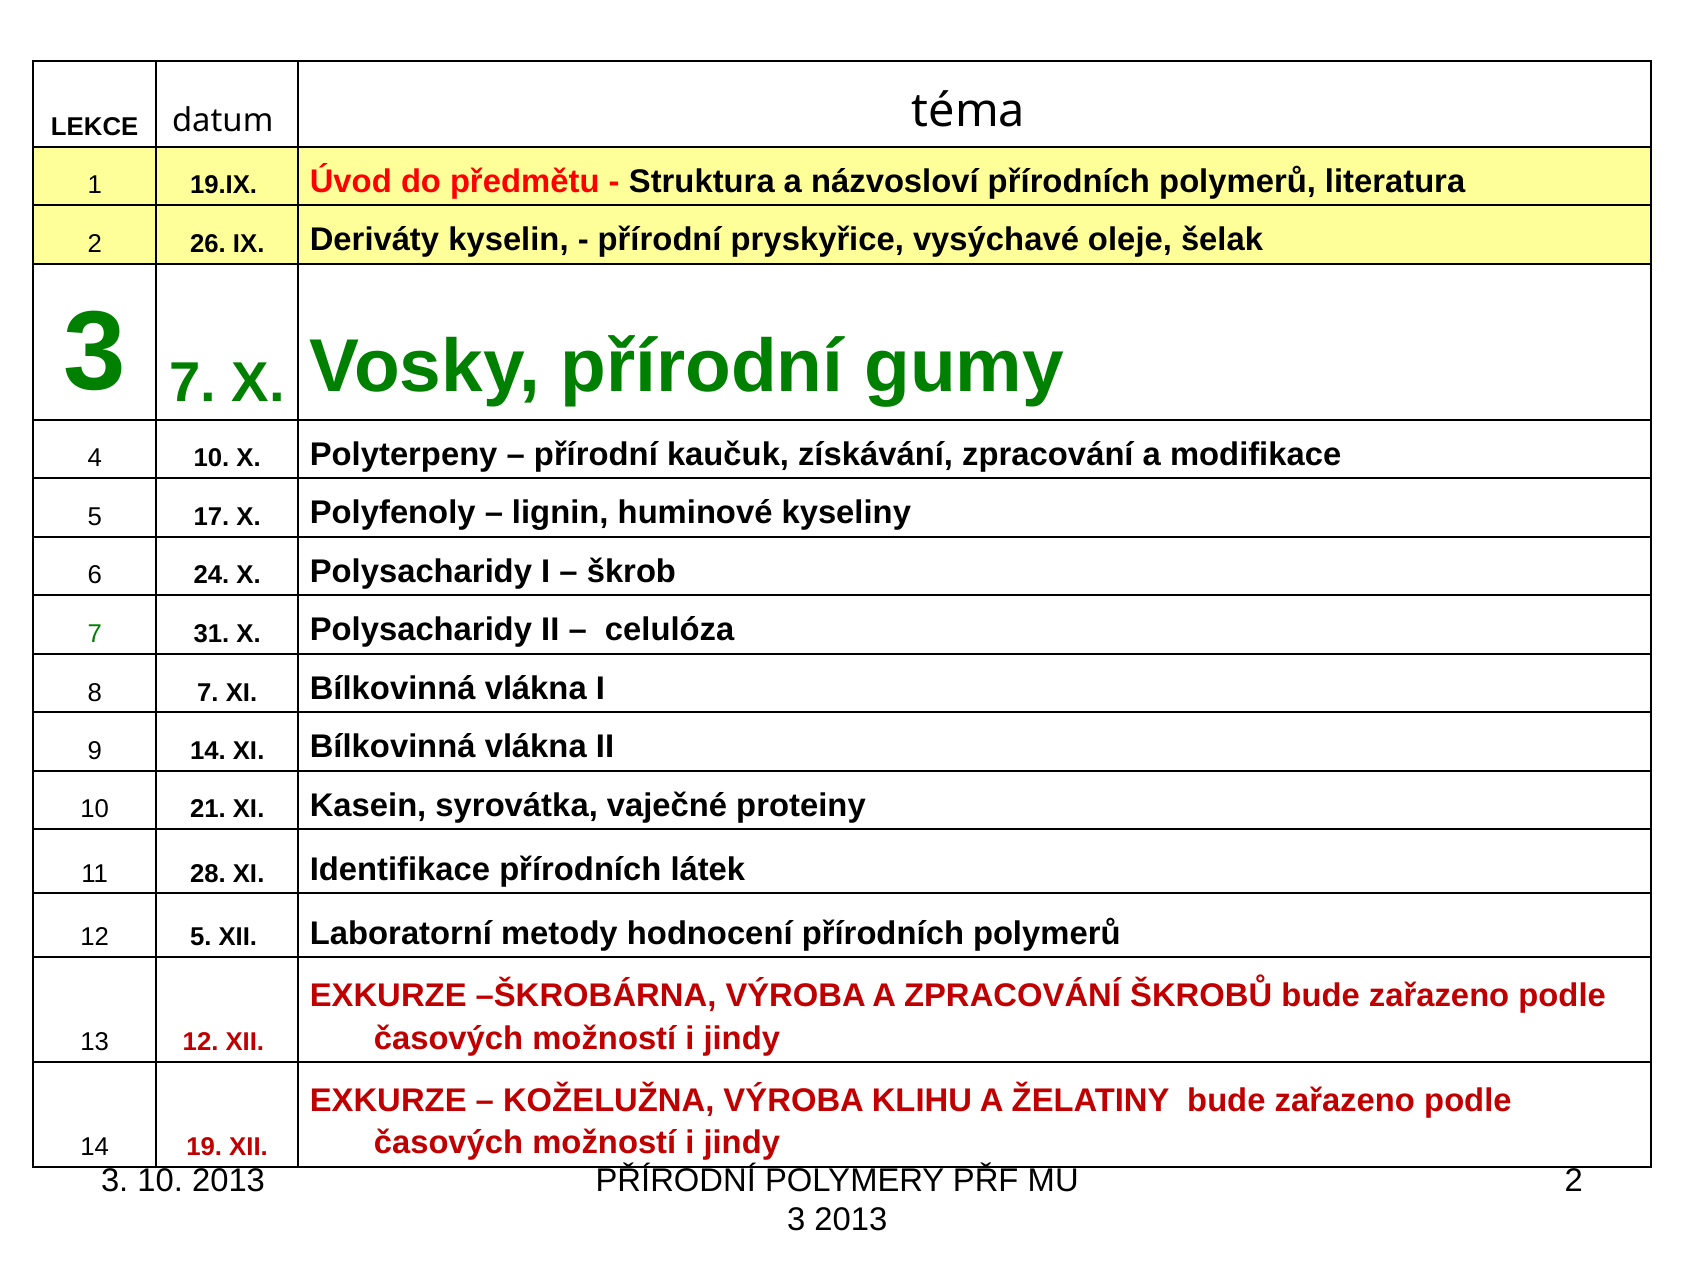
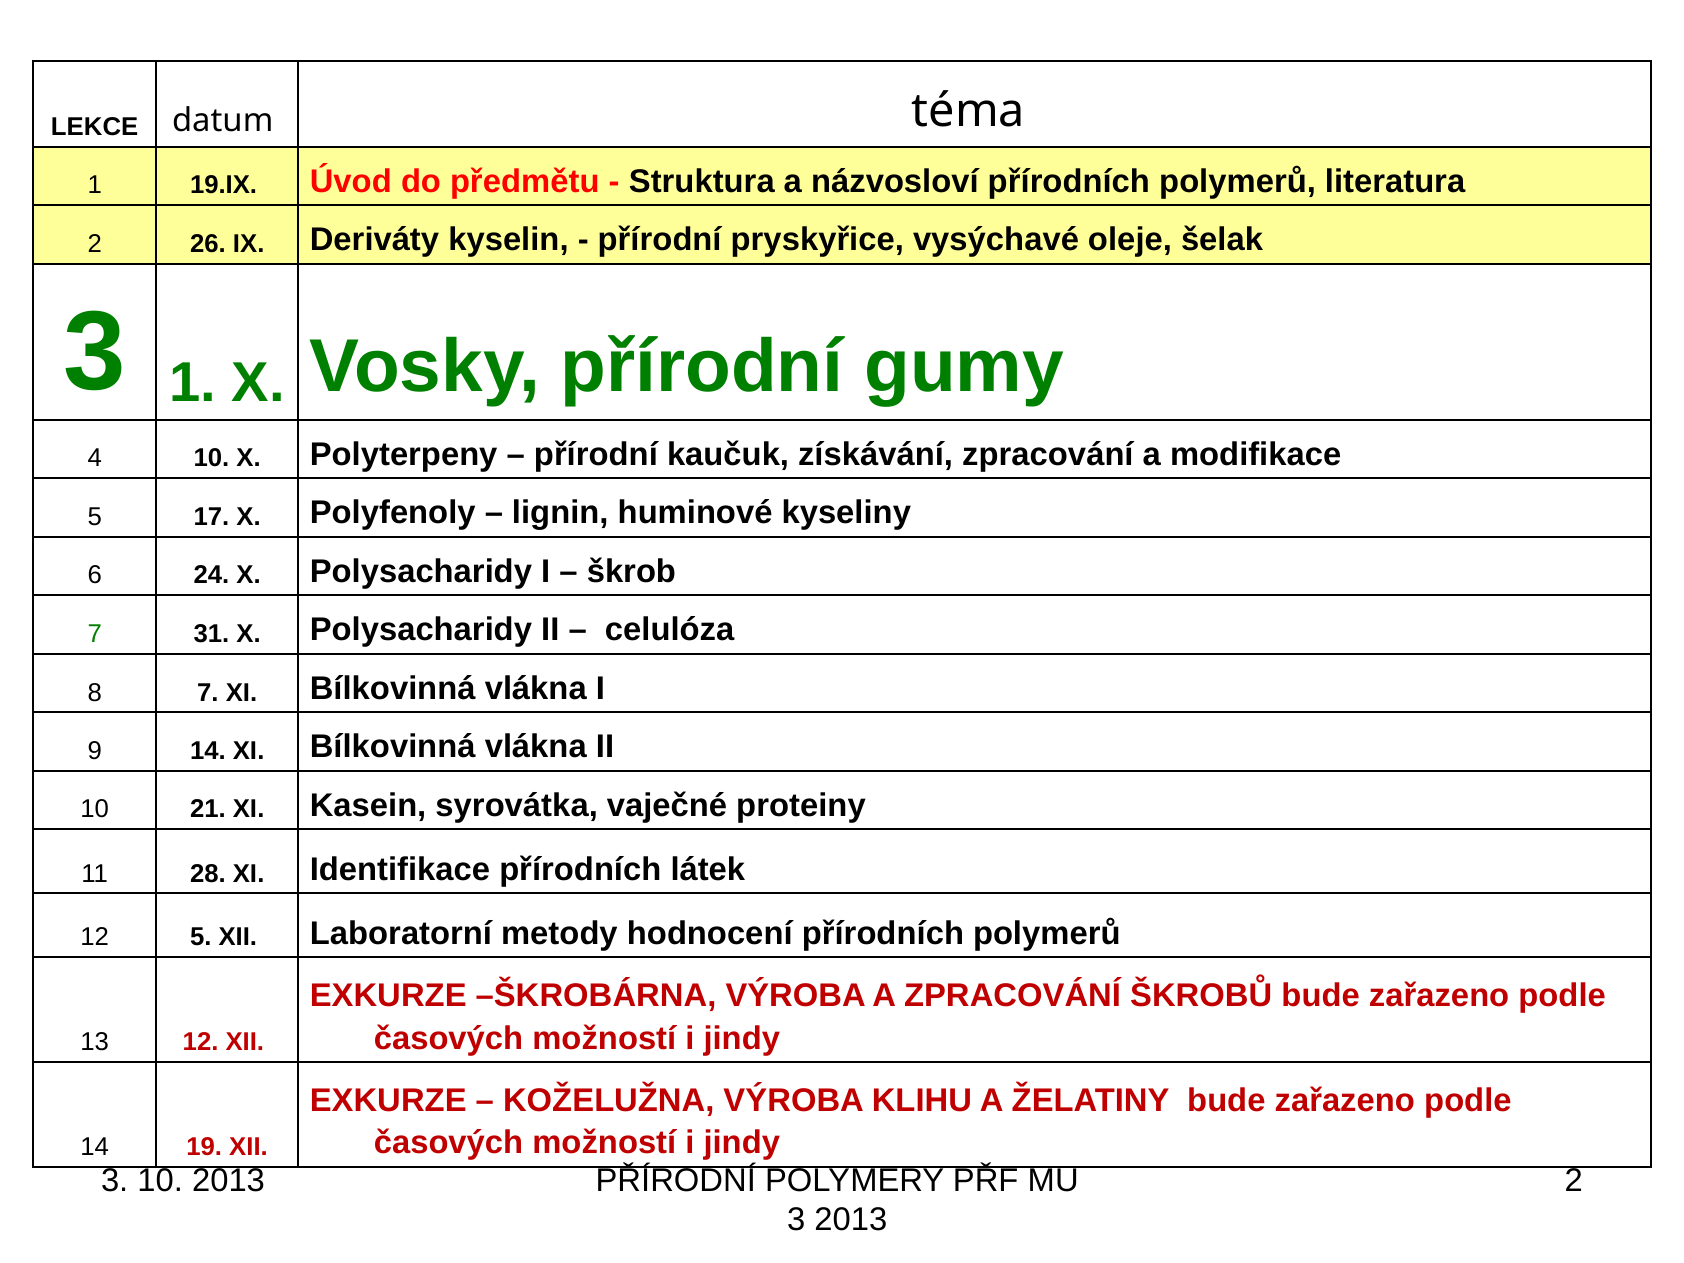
3 7: 7 -> 1
